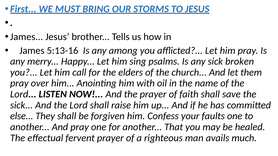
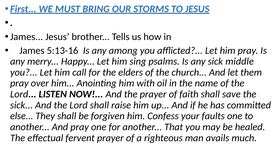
broken: broken -> middle
